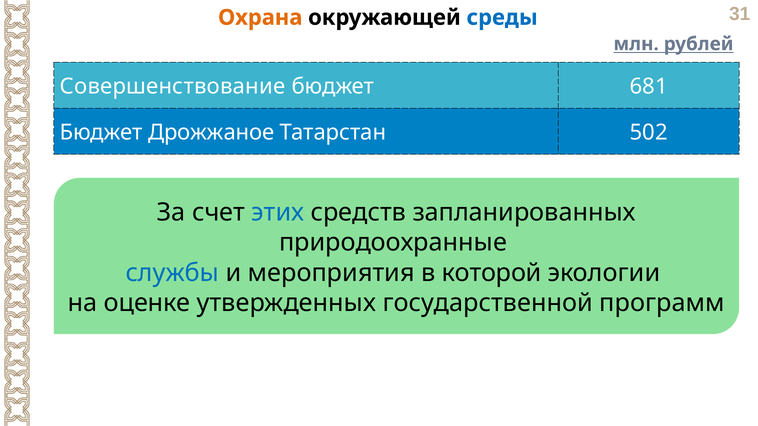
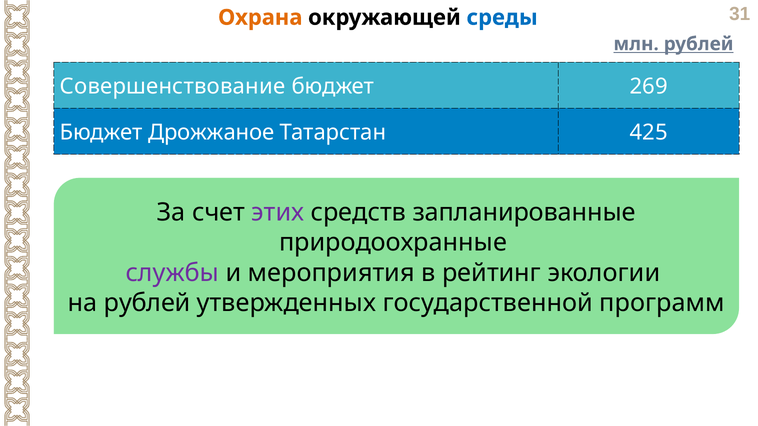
681: 681 -> 269
502: 502 -> 425
этих colour: blue -> purple
запланированных: запланированных -> запланированные
службы colour: blue -> purple
которой: которой -> рейтинг
на оценке: оценке -> рублей
